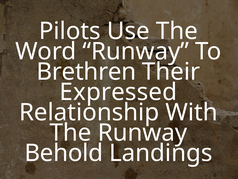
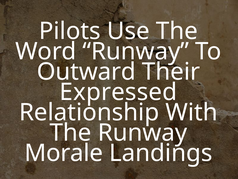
Brethren: Brethren -> Outward
Behold: Behold -> Morale
